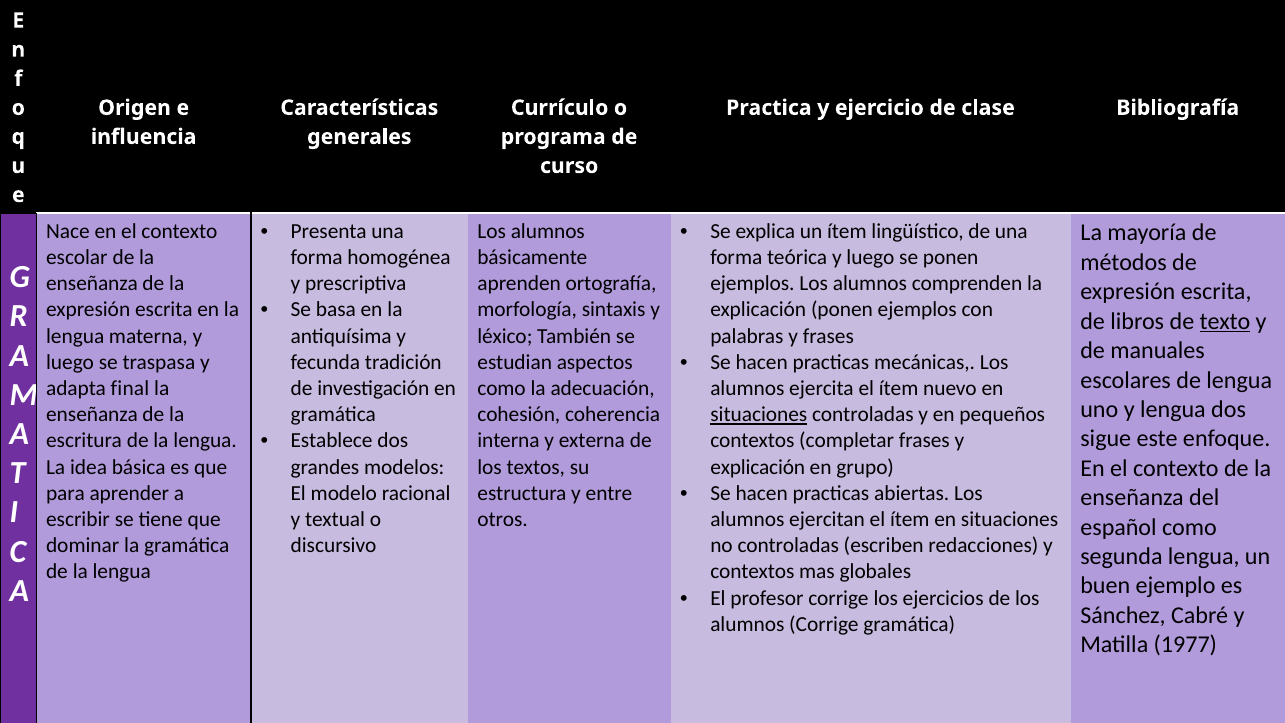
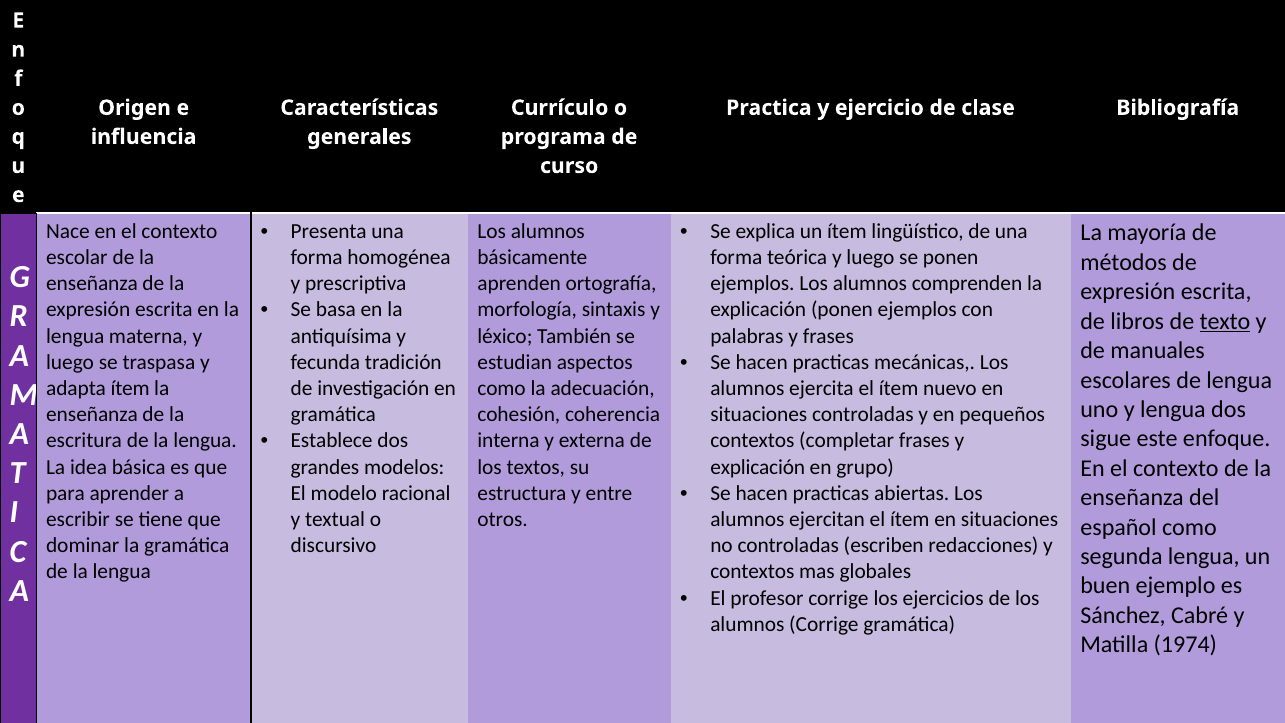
adapta final: final -> ítem
situaciones at (759, 415) underline: present -> none
1977: 1977 -> 1974
